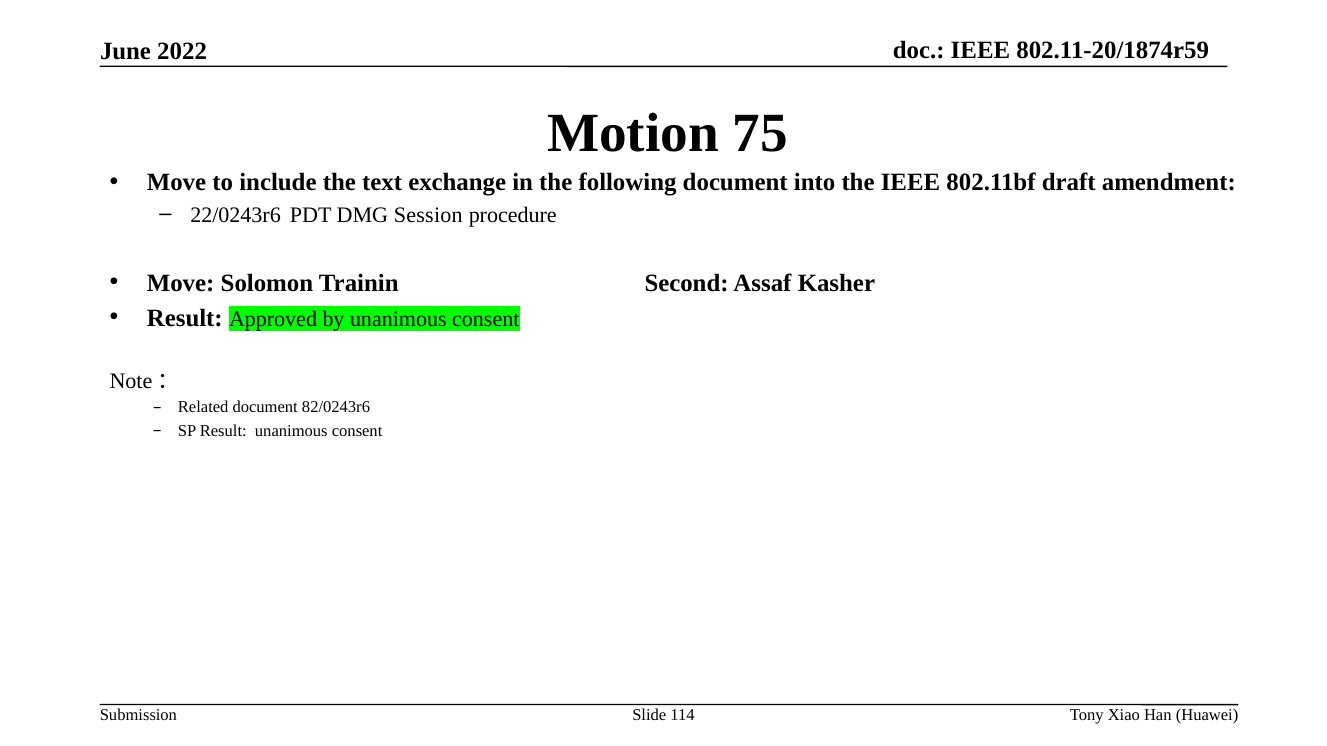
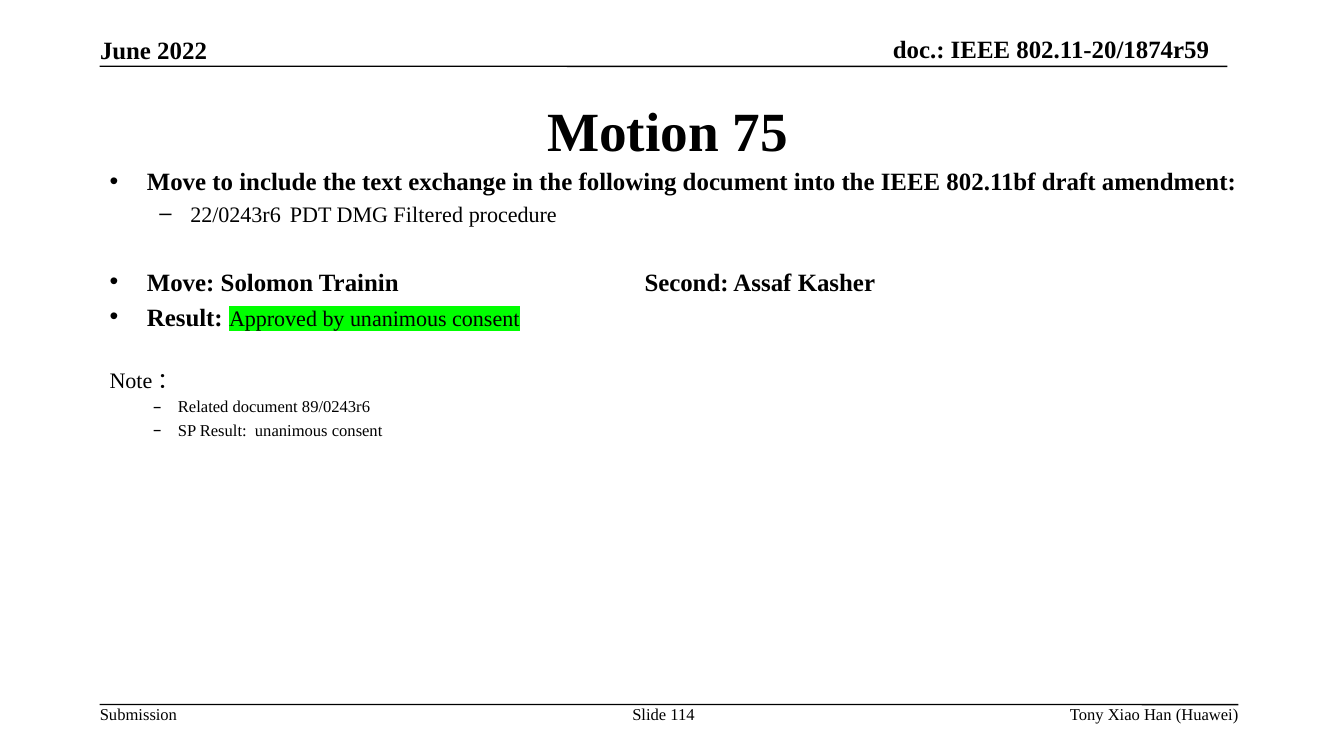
Session: Session -> Filtered
82/0243r6: 82/0243r6 -> 89/0243r6
